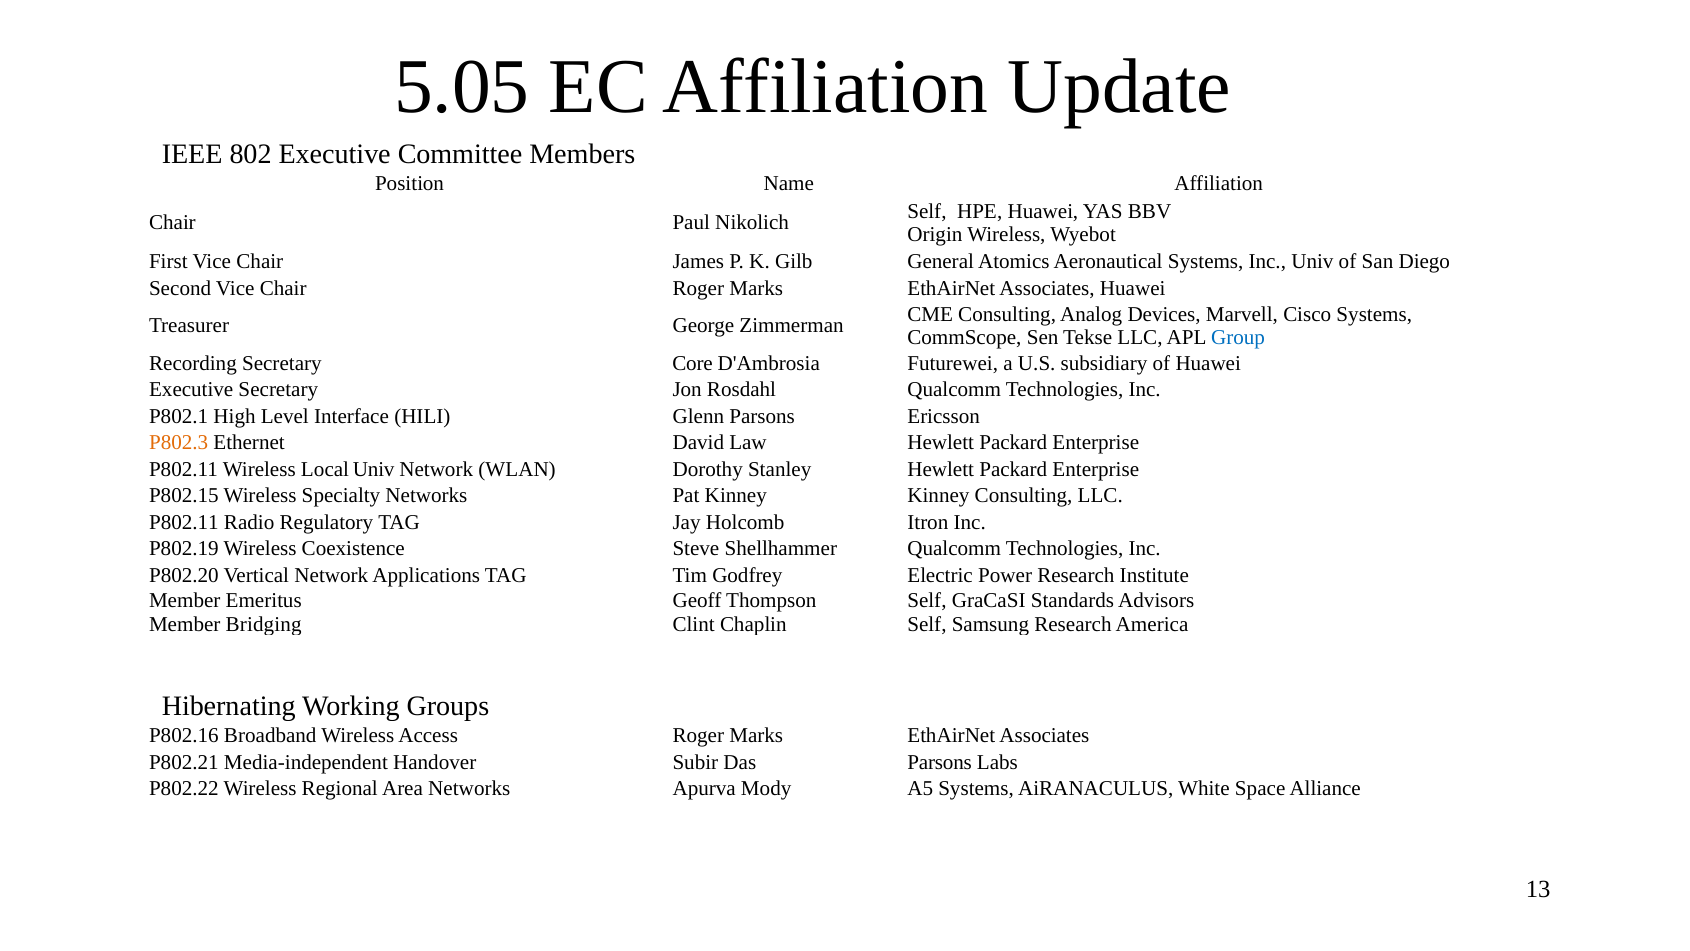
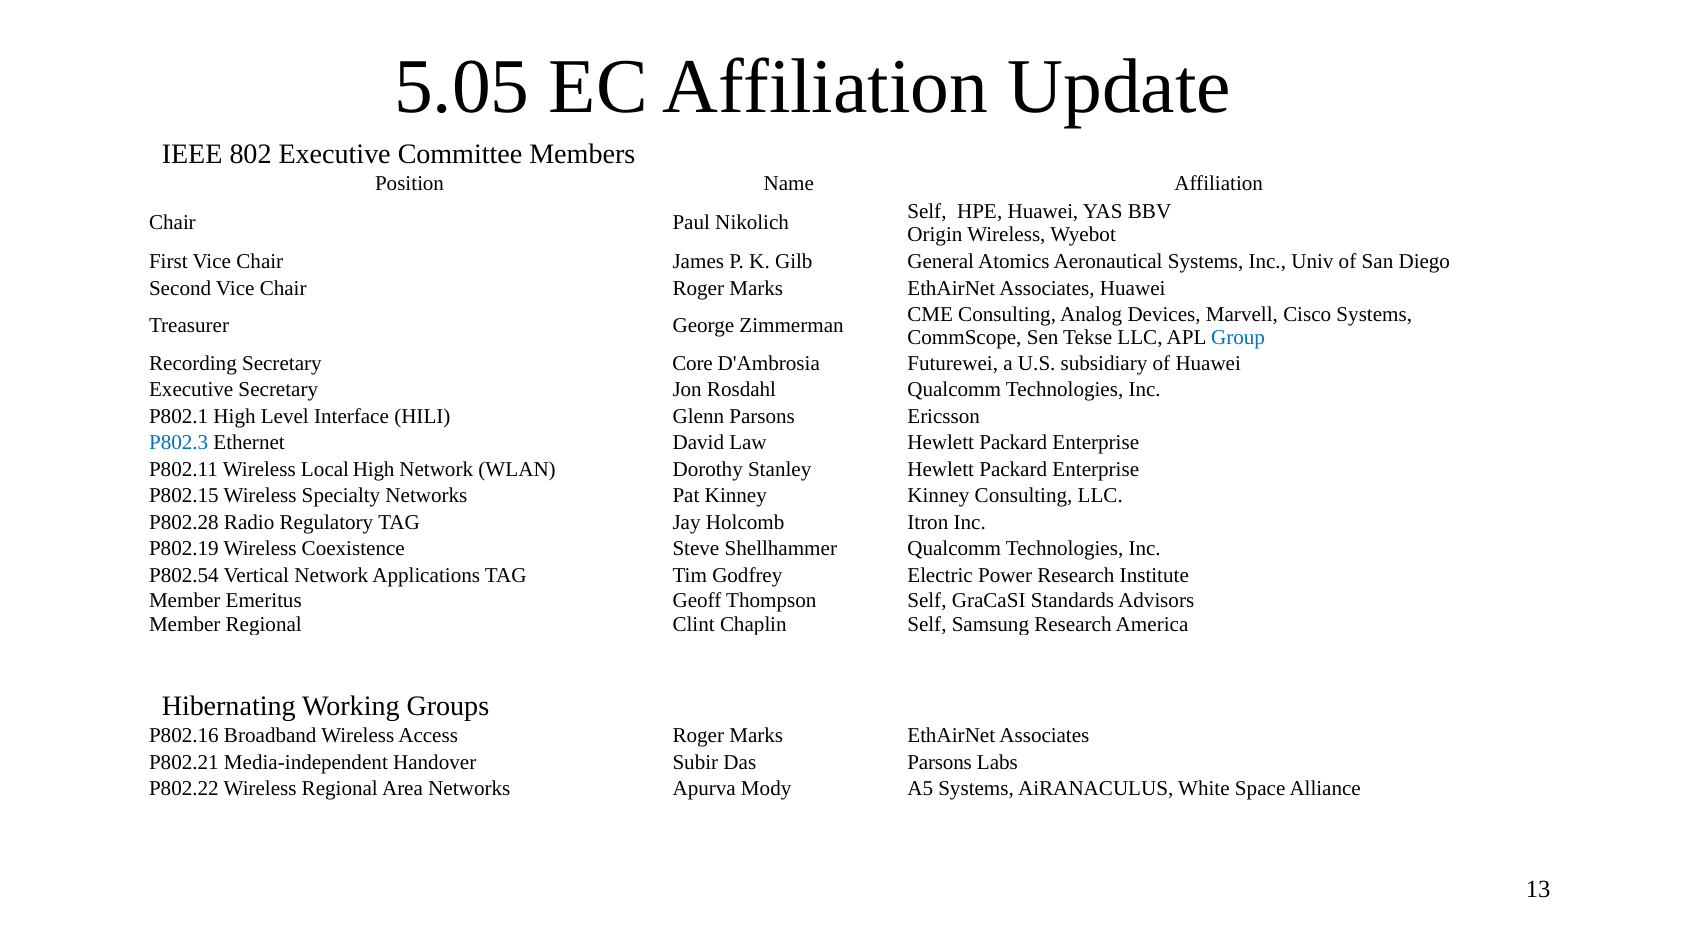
P802.3 colour: orange -> blue
Local Univ: Univ -> High
P802.11 at (184, 522): P802.11 -> P802.28
P802.20: P802.20 -> P802.54
Member Bridging: Bridging -> Regional
